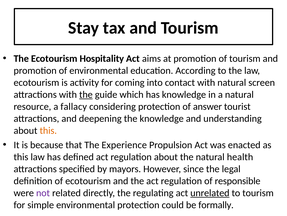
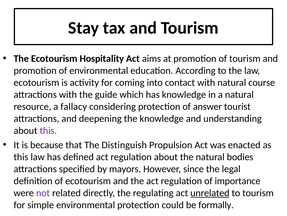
screen: screen -> course
the at (86, 94) underline: present -> none
this at (48, 130) colour: orange -> purple
Experience: Experience -> Distinguish
health: health -> bodies
responsible: responsible -> importance
